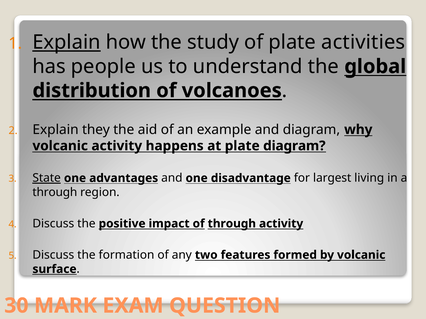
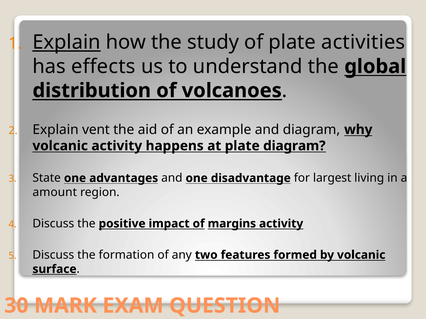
people: people -> effects
they: they -> vent
State underline: present -> none
through at (55, 193): through -> amount
of through: through -> margins
